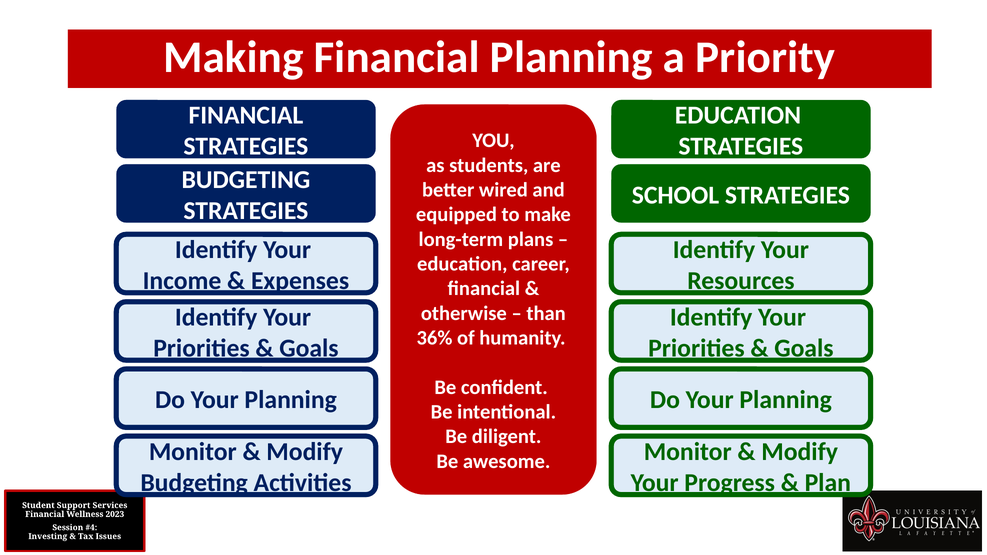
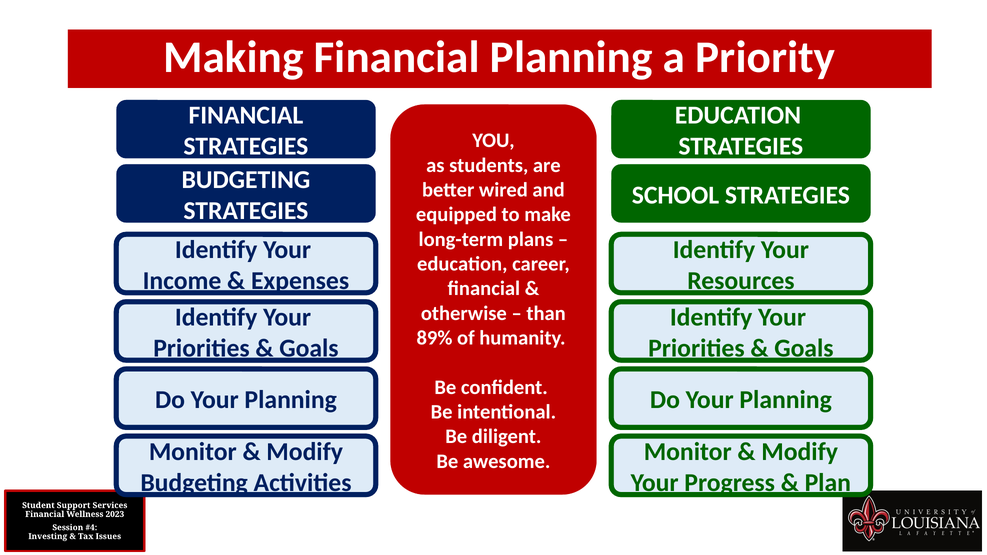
36%: 36% -> 89%
